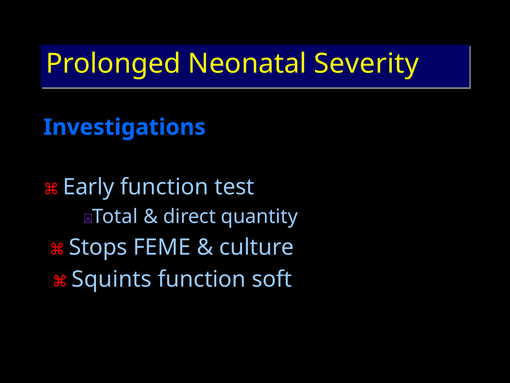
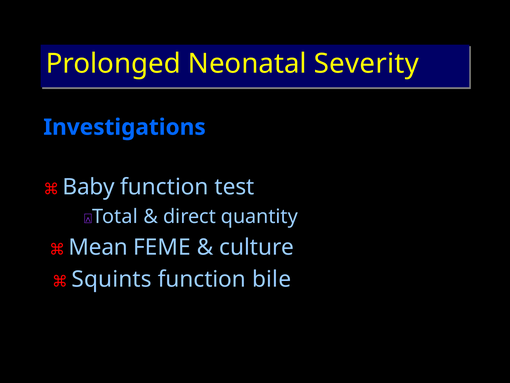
Early: Early -> Baby
Stops: Stops -> Mean
soft: soft -> bile
